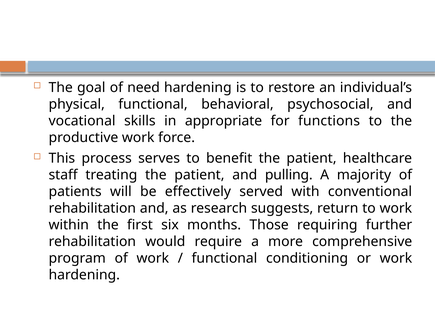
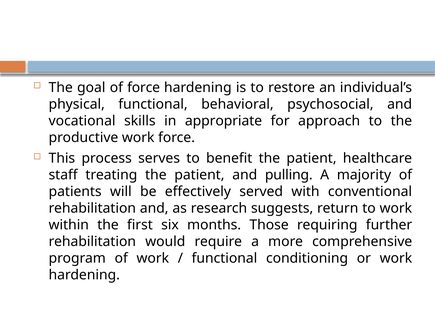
of need: need -> force
functions: functions -> approach
